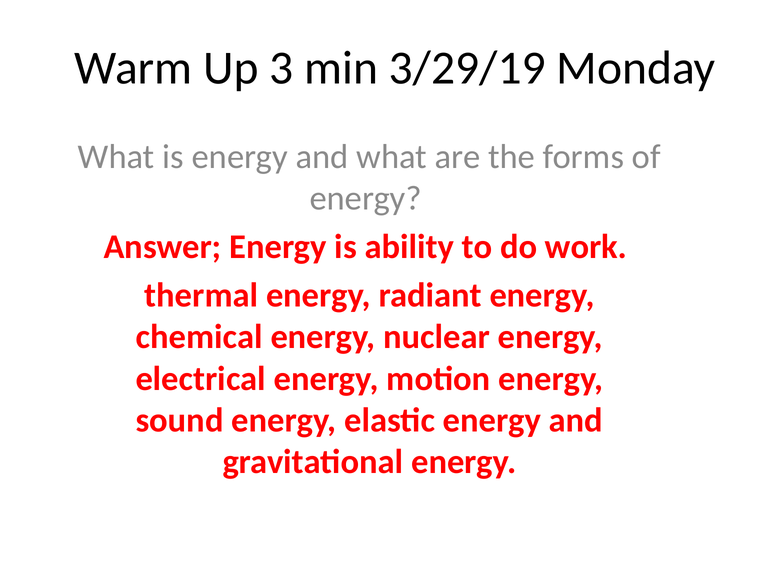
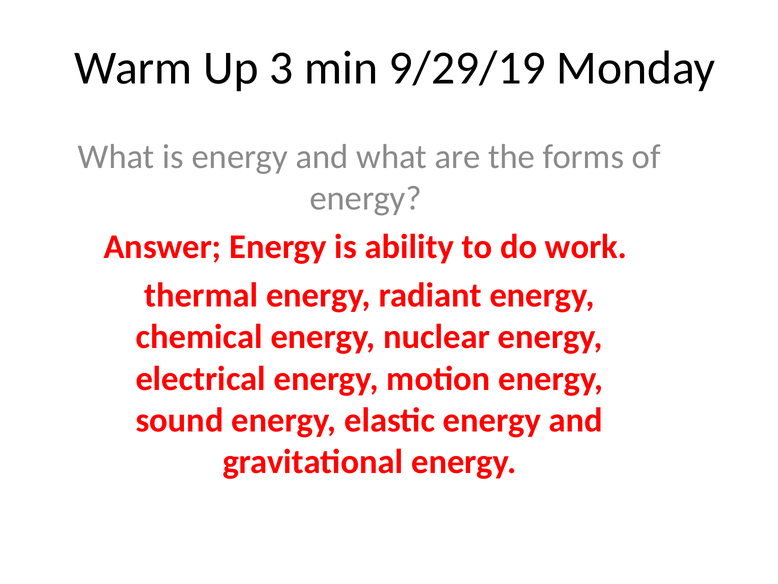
3/29/19: 3/29/19 -> 9/29/19
